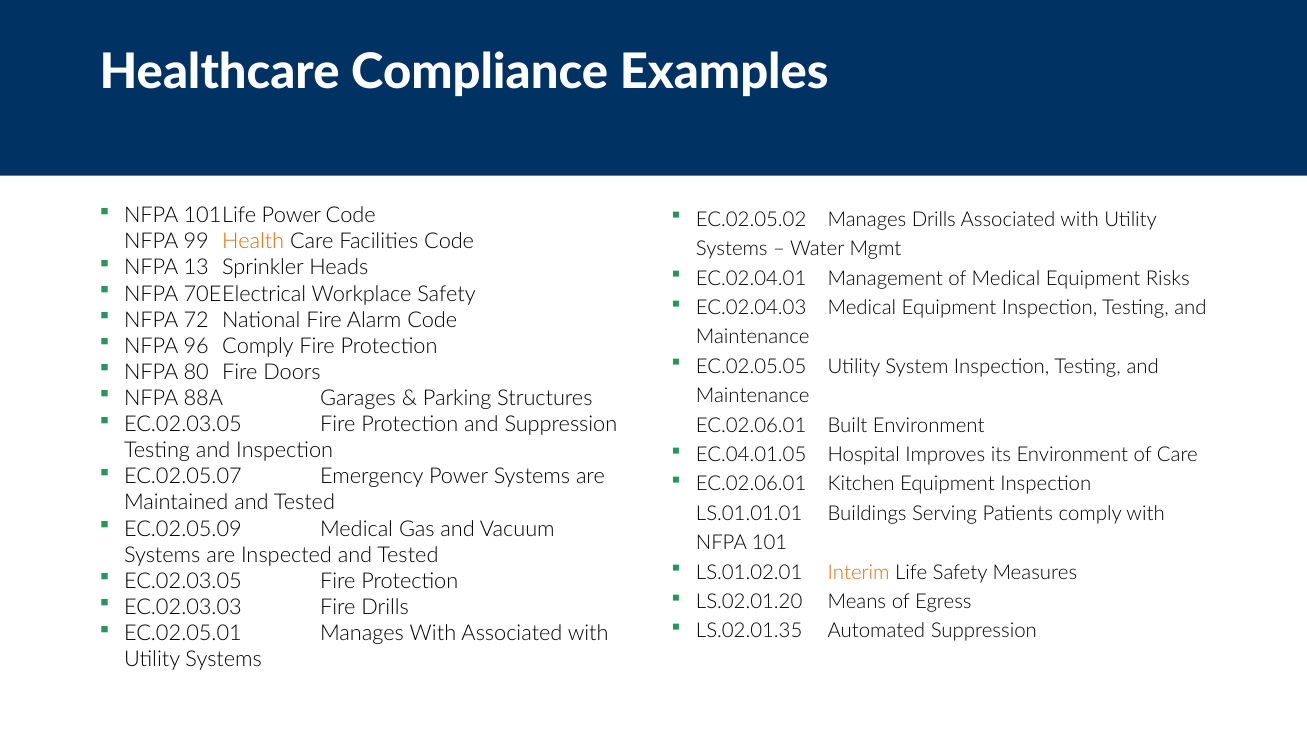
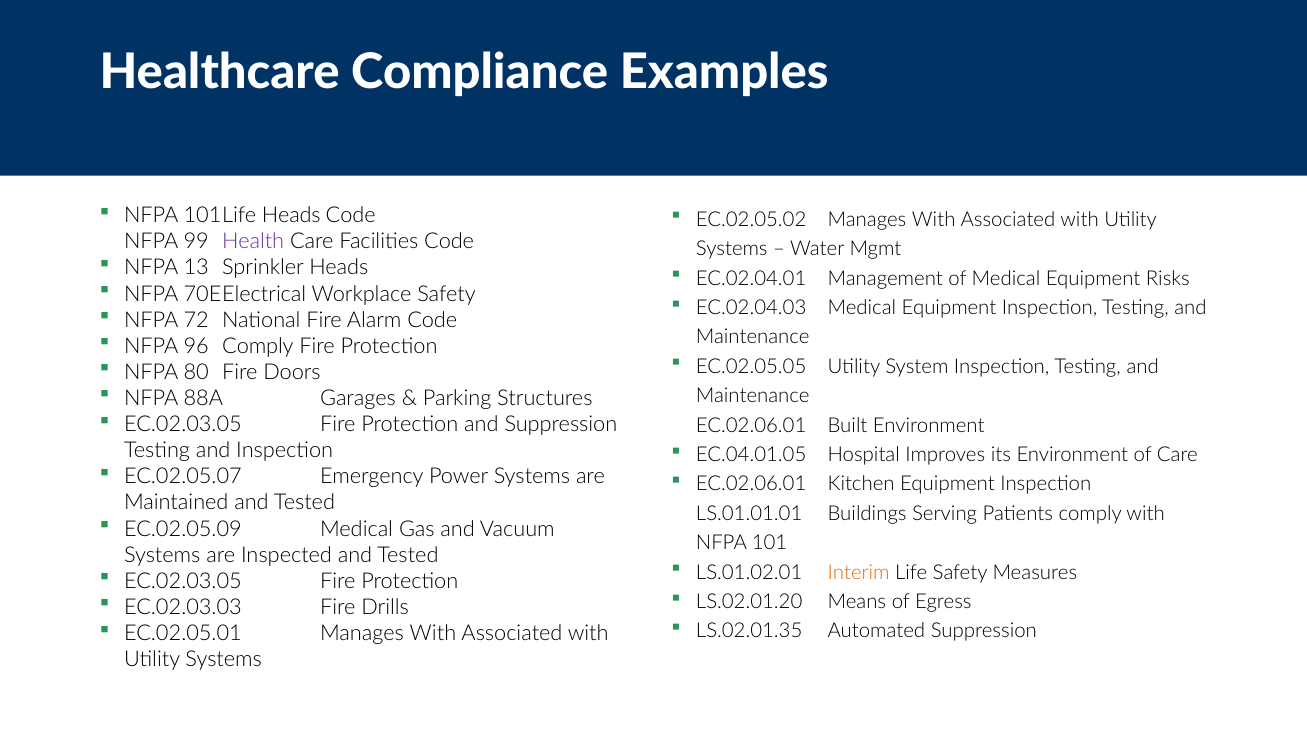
Power at (291, 216): Power -> Heads
EC.02.05.02 Manages Drills: Drills -> With
Health colour: orange -> purple
